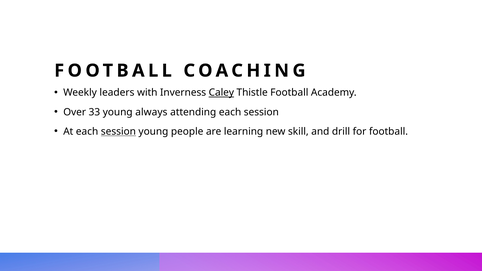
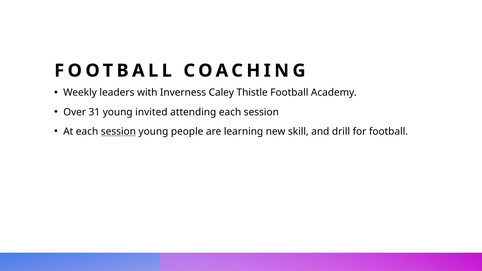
Caley underline: present -> none
33: 33 -> 31
always: always -> invited
